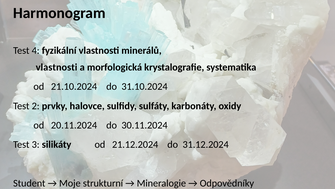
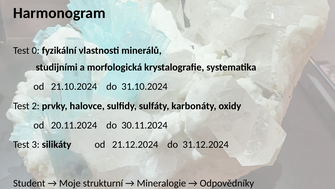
4: 4 -> 0
vlastnosti at (57, 67): vlastnosti -> studijními
